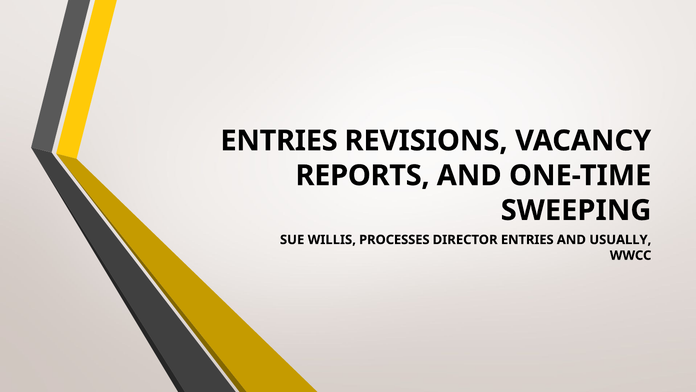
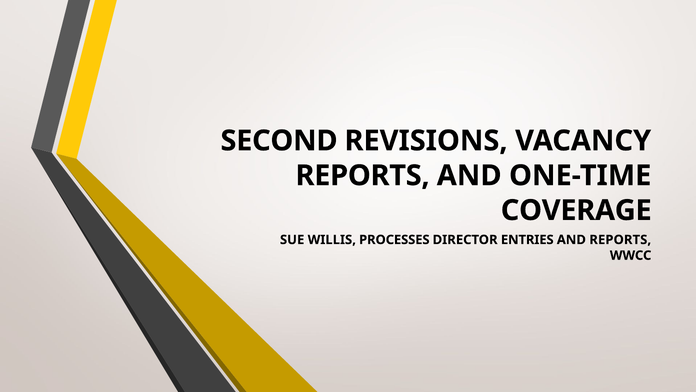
ENTRIES at (279, 141): ENTRIES -> SECOND
SWEEPING: SWEEPING -> COVERAGE
AND USUALLY: USUALLY -> REPORTS
